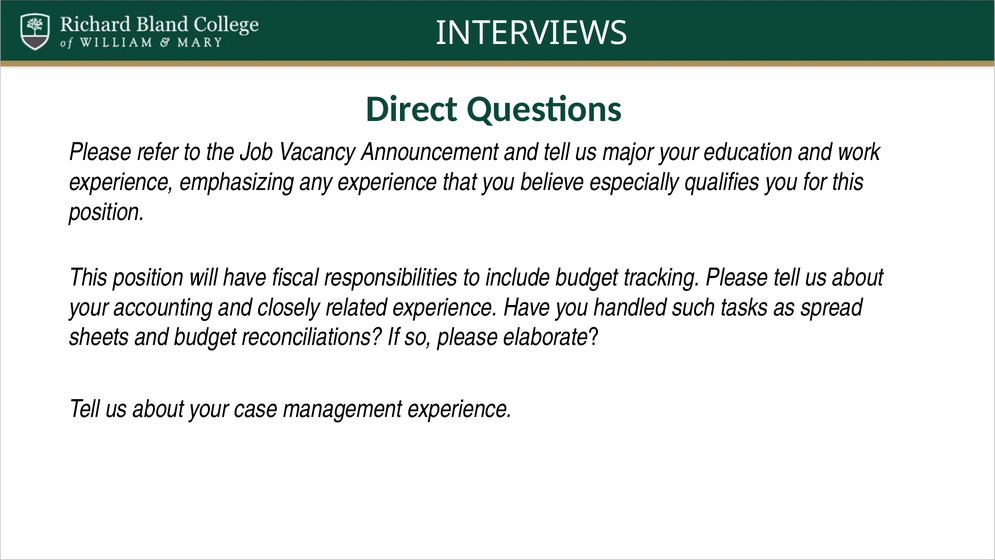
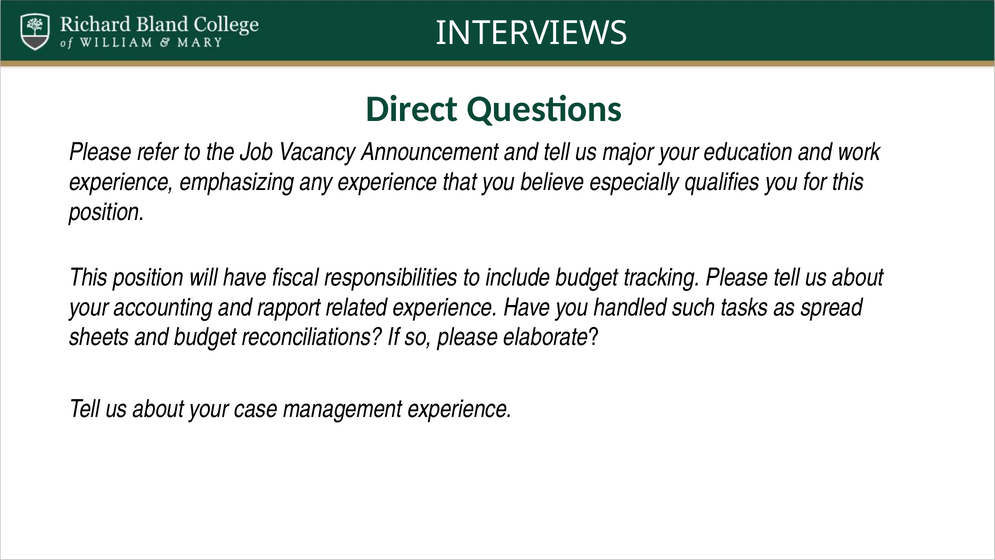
closely: closely -> rapport
